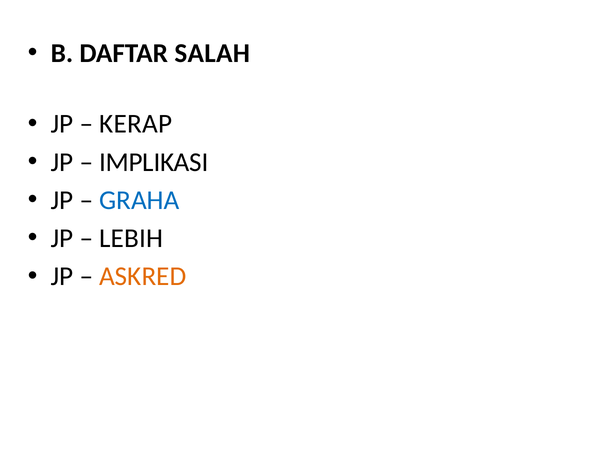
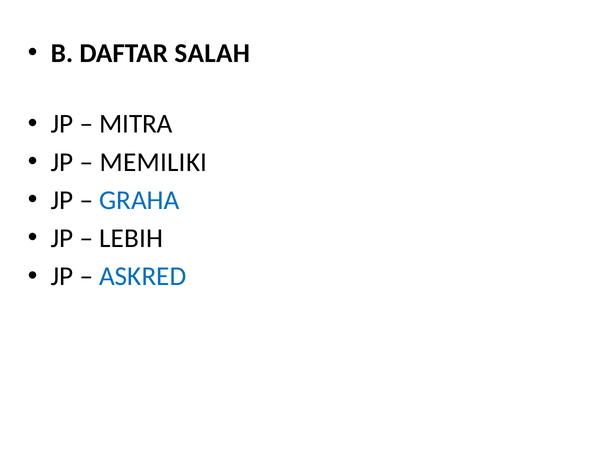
KERAP: KERAP -> MITRA
IMPLIKASI: IMPLIKASI -> MEMILIKI
ASKRED colour: orange -> blue
